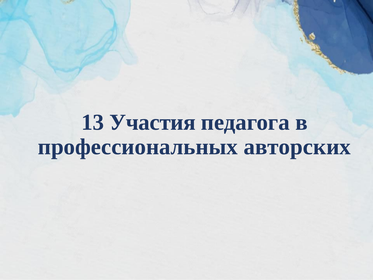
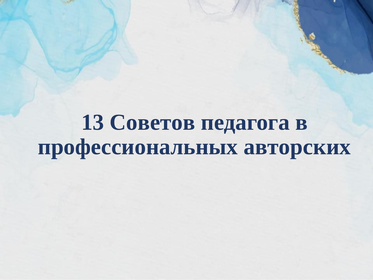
Участия: Участия -> Советов
